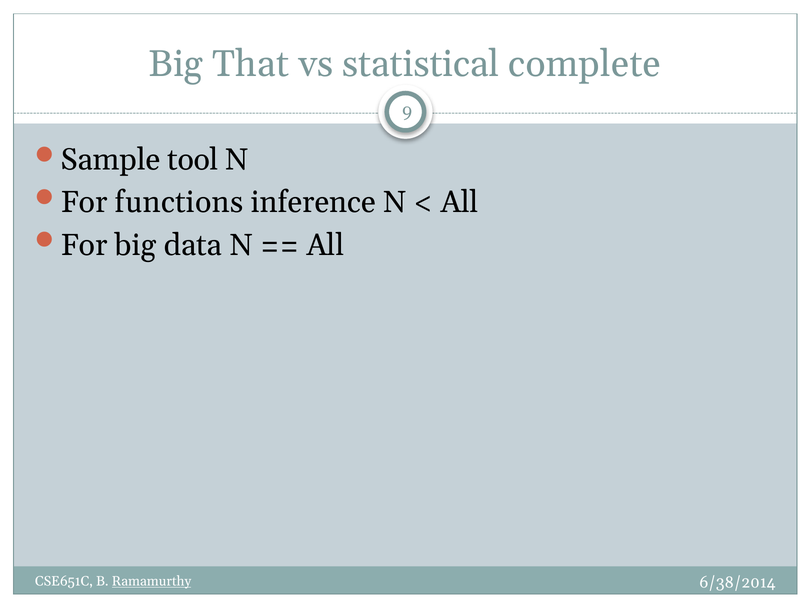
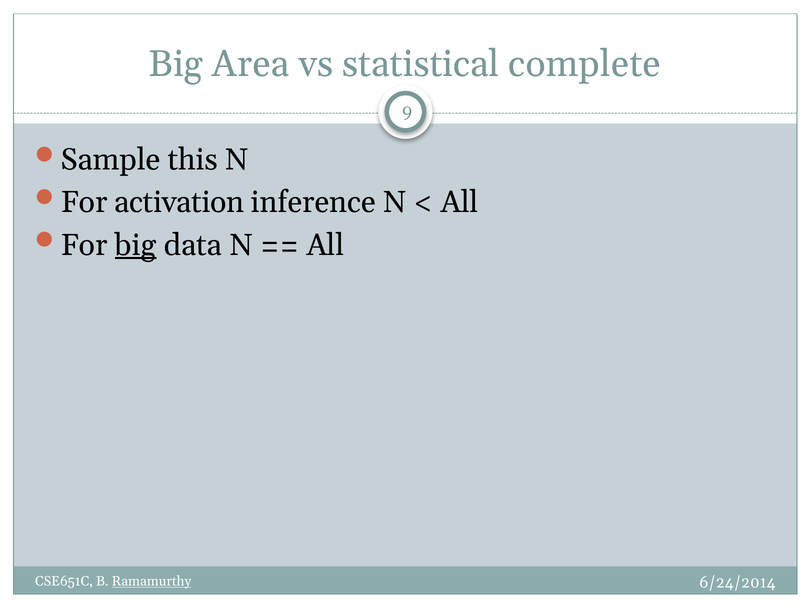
That: That -> Area
tool: tool -> this
functions: functions -> activation
big at (136, 245) underline: none -> present
6/38/2014: 6/38/2014 -> 6/24/2014
